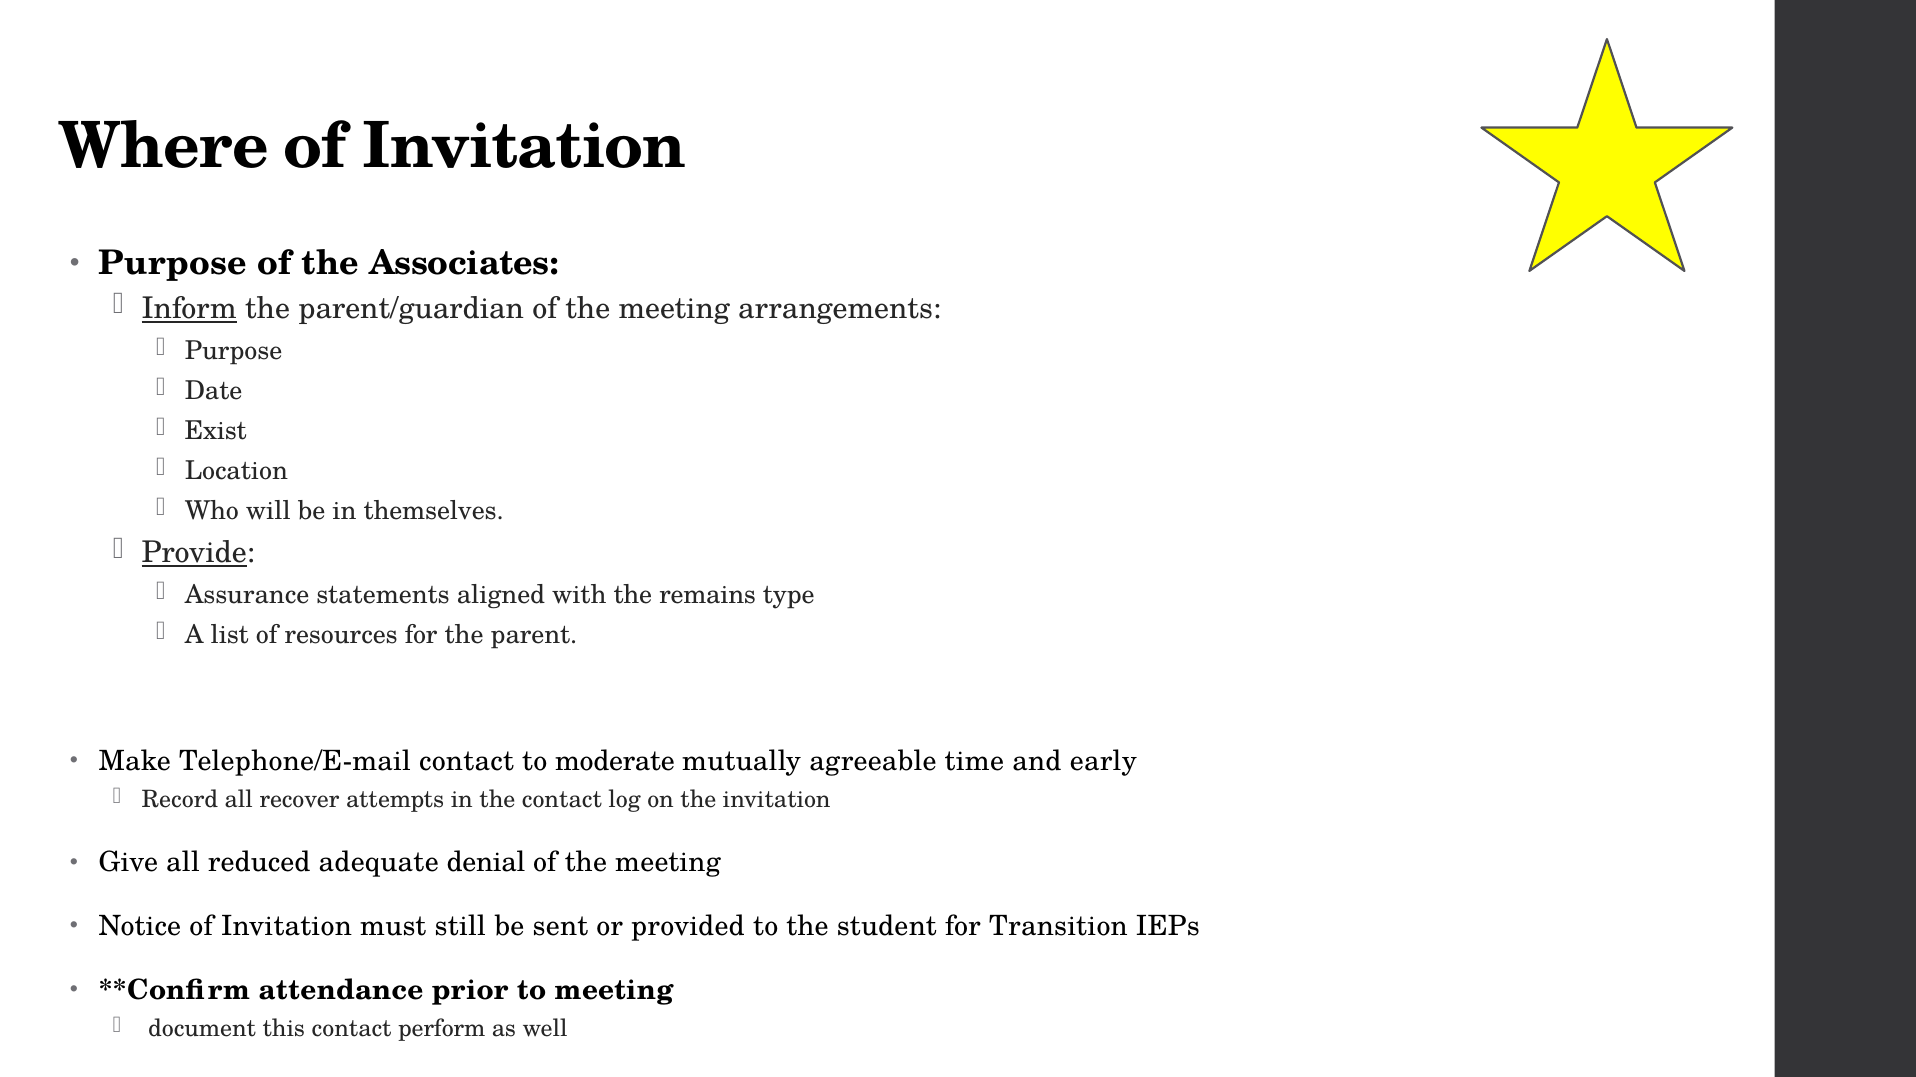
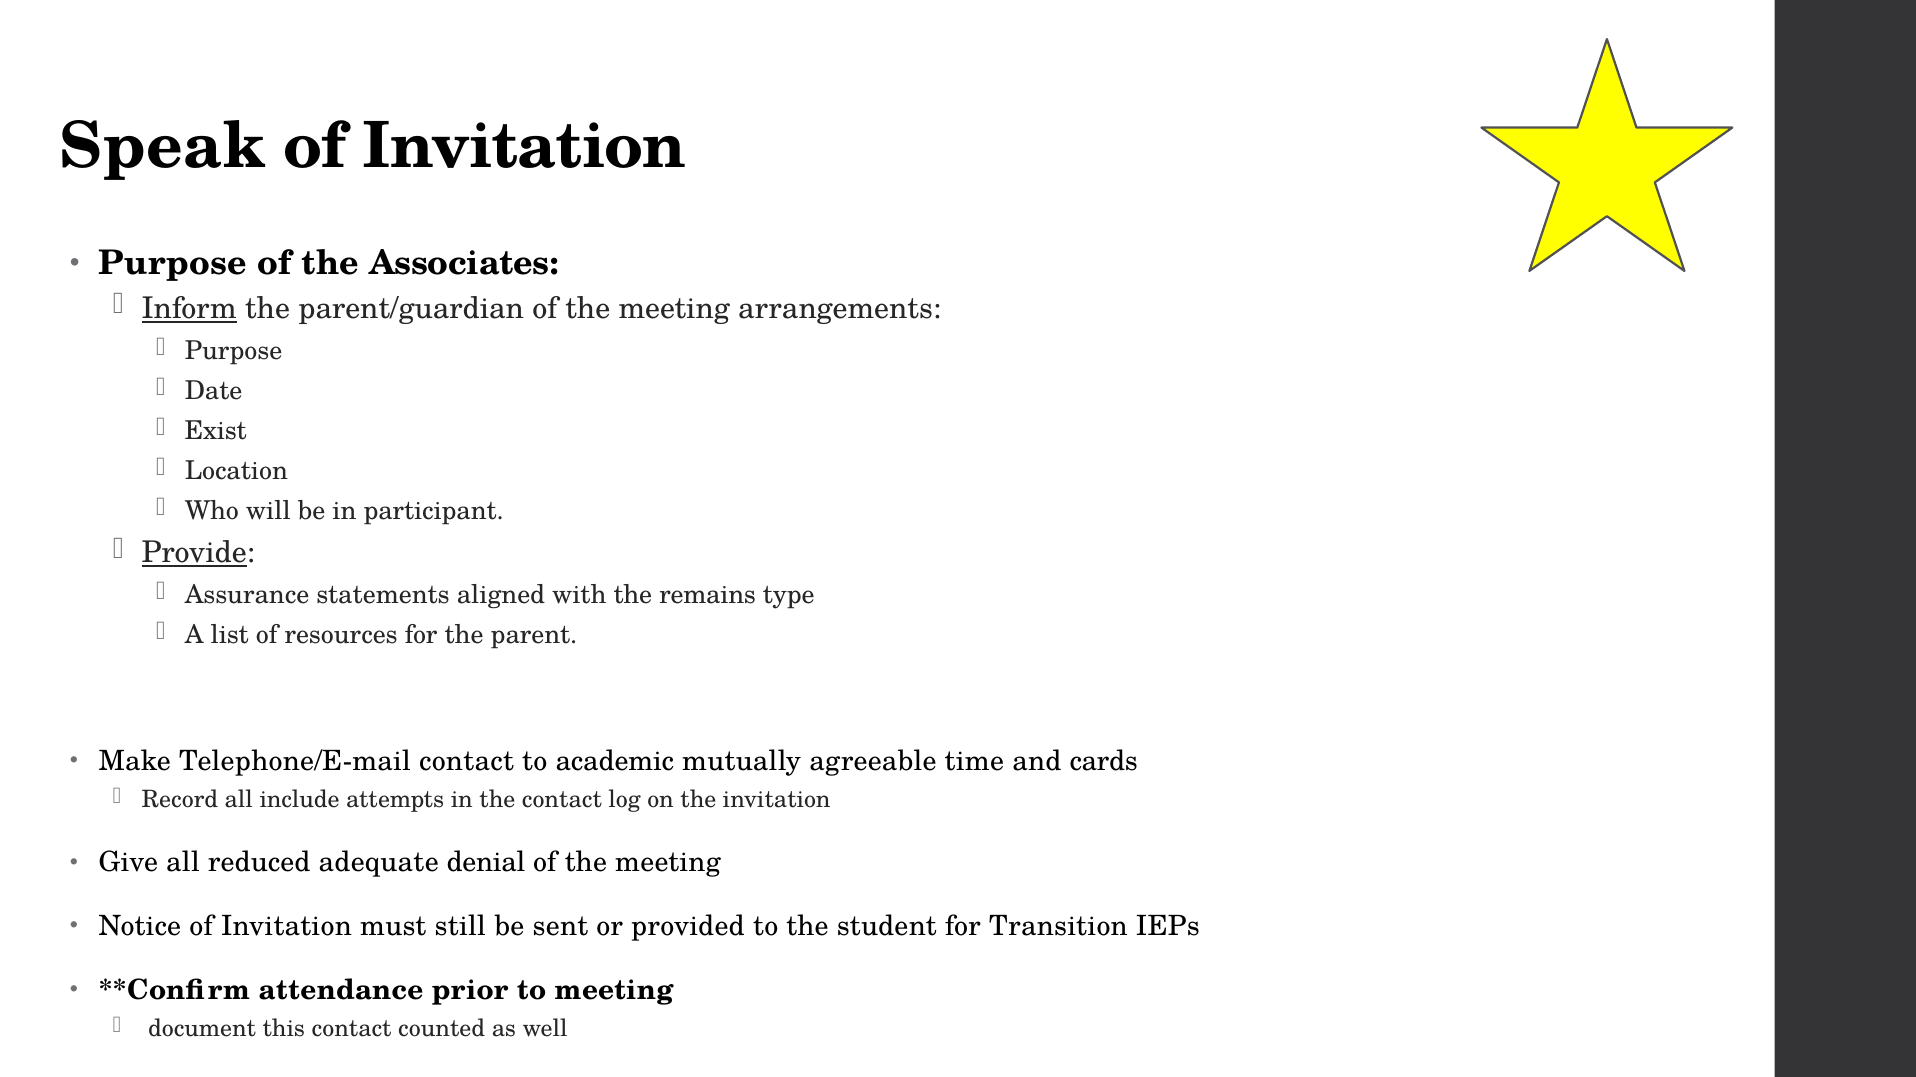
Where: Where -> Speak
themselves: themselves -> participant
moderate: moderate -> academic
early: early -> cards
recover: recover -> include
perform: perform -> counted
